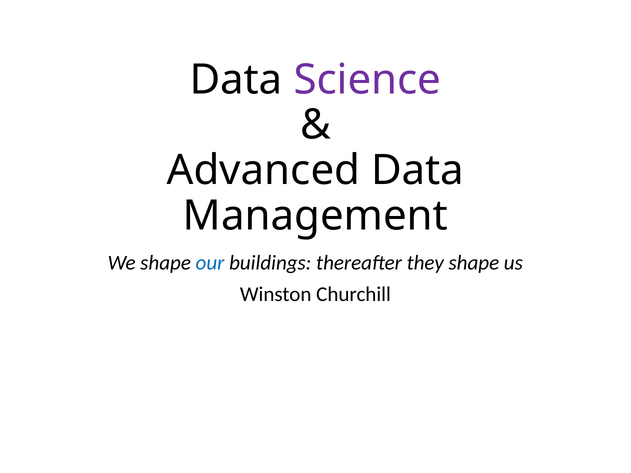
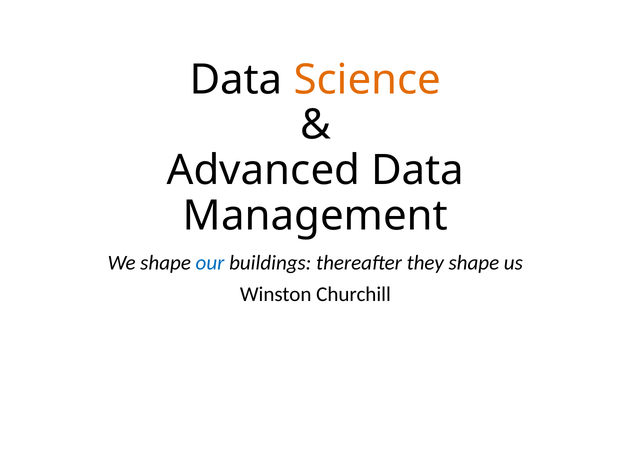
Science colour: purple -> orange
